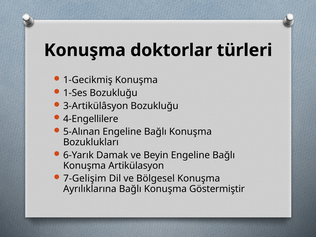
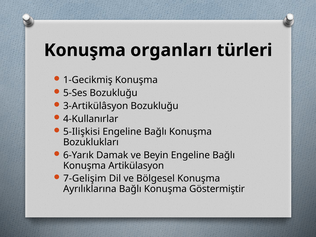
doktorlar: doktorlar -> organları
1-Ses: 1-Ses -> 5-Ses
4-Engellilere: 4-Engellilere -> 4-Kullanırlar
5-Alınan: 5-Alınan -> 5-Ilişkisi
